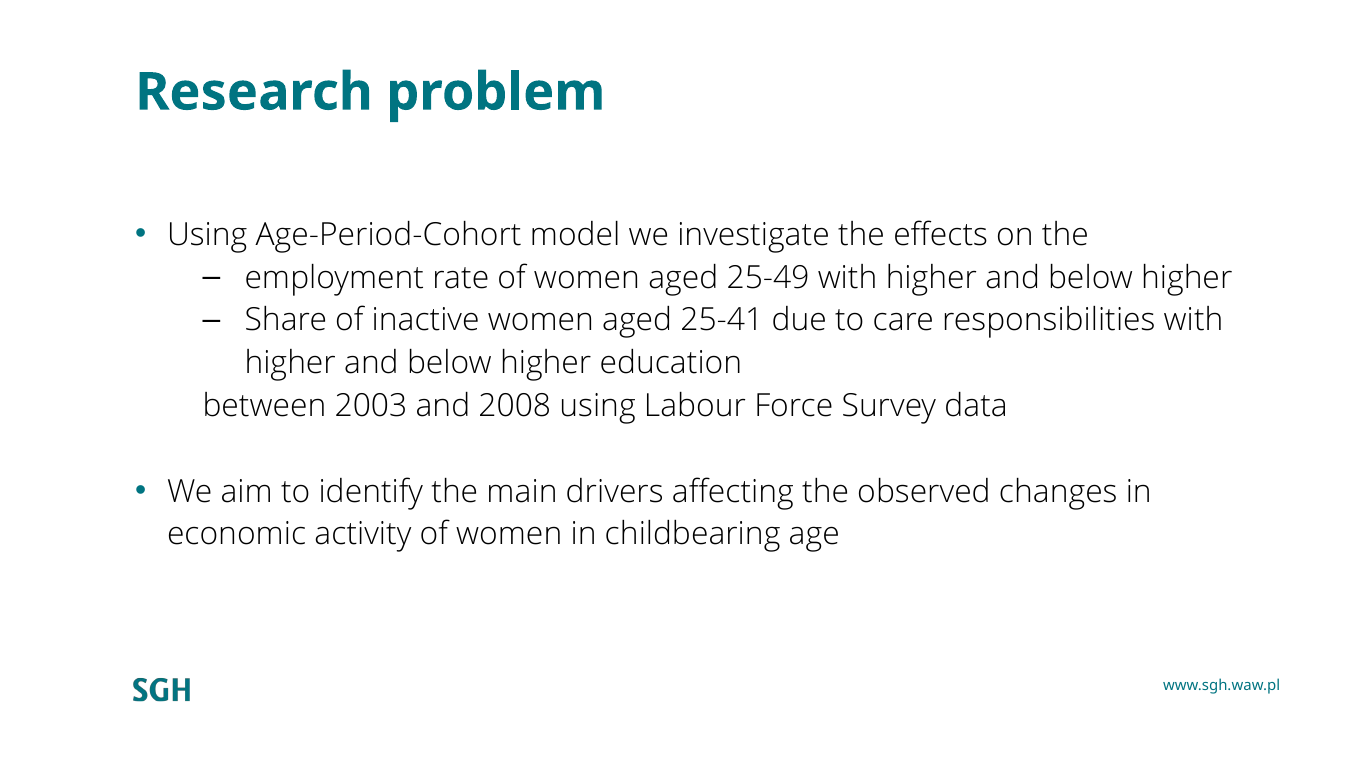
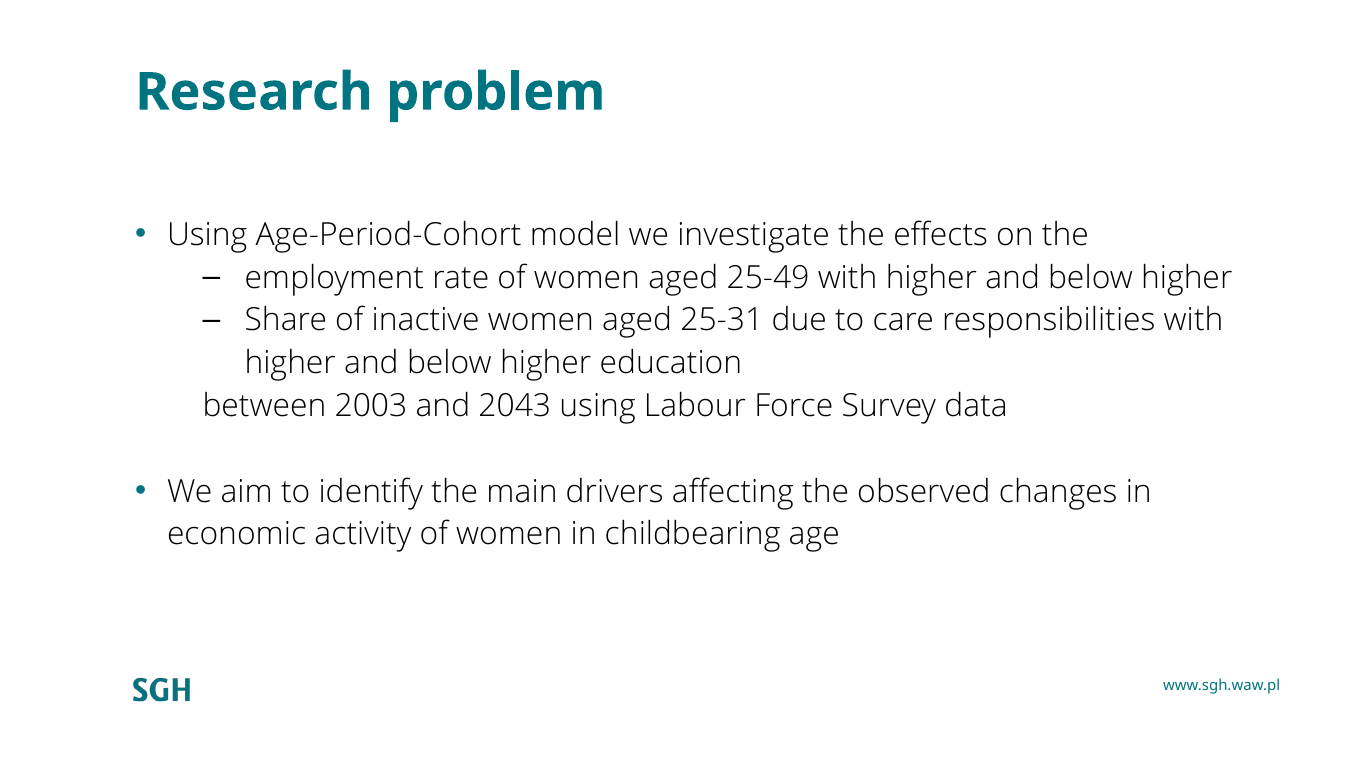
25-41: 25-41 -> 25-31
2008: 2008 -> 2043
